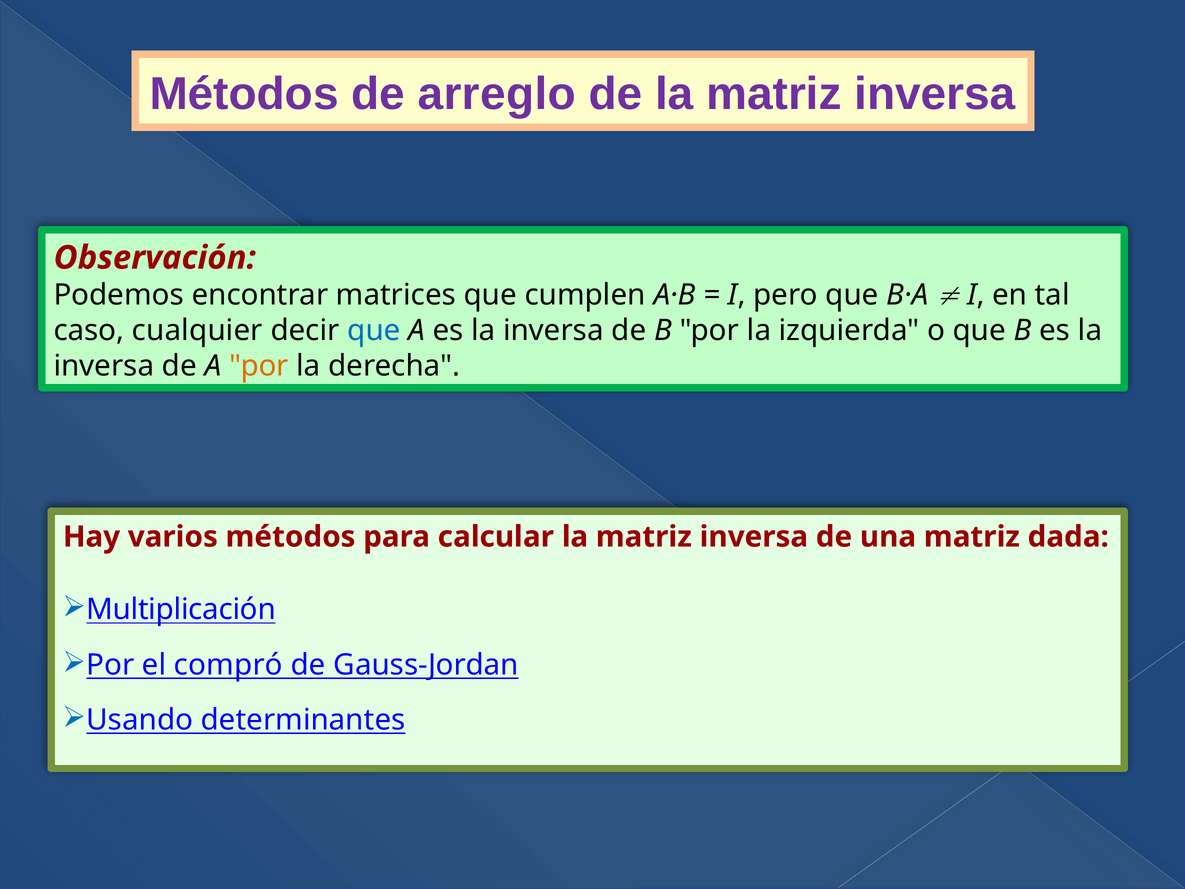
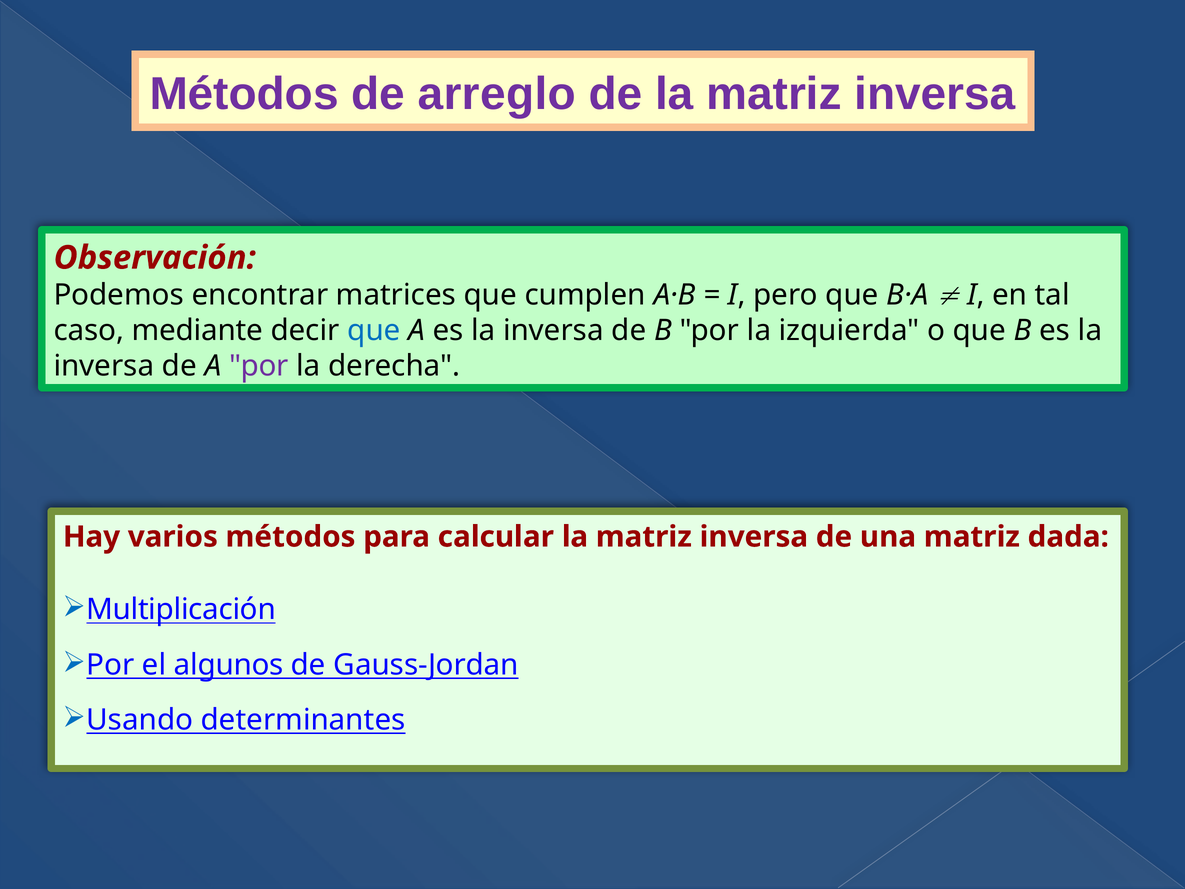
cualquier: cualquier -> mediante
por at (259, 366) colour: orange -> purple
compró: compró -> algunos
